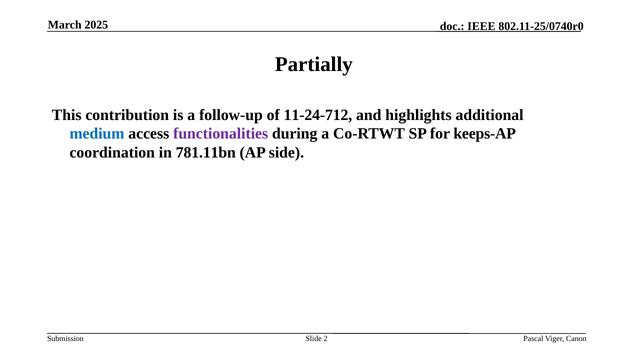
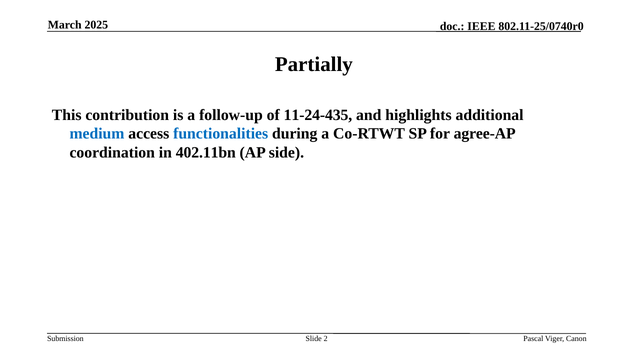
11-24-712: 11-24-712 -> 11-24-435
functionalities colour: purple -> blue
keeps-AP: keeps-AP -> agree-AP
781.11bn: 781.11bn -> 402.11bn
